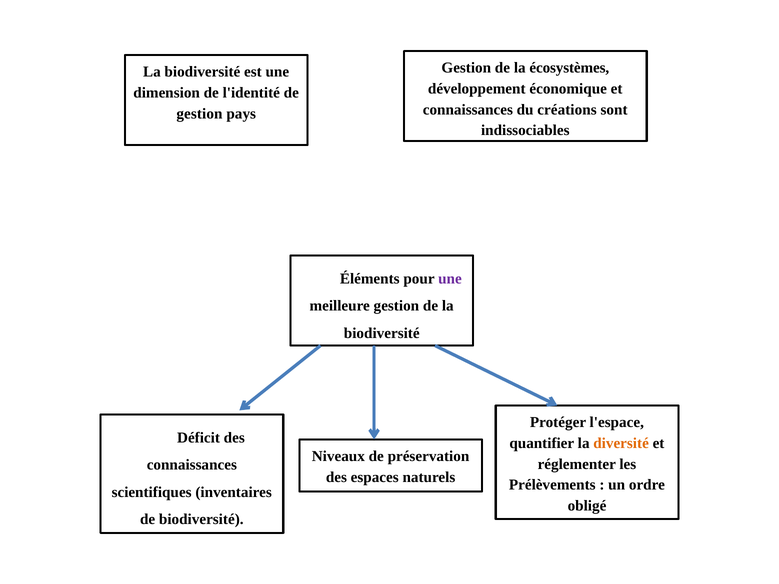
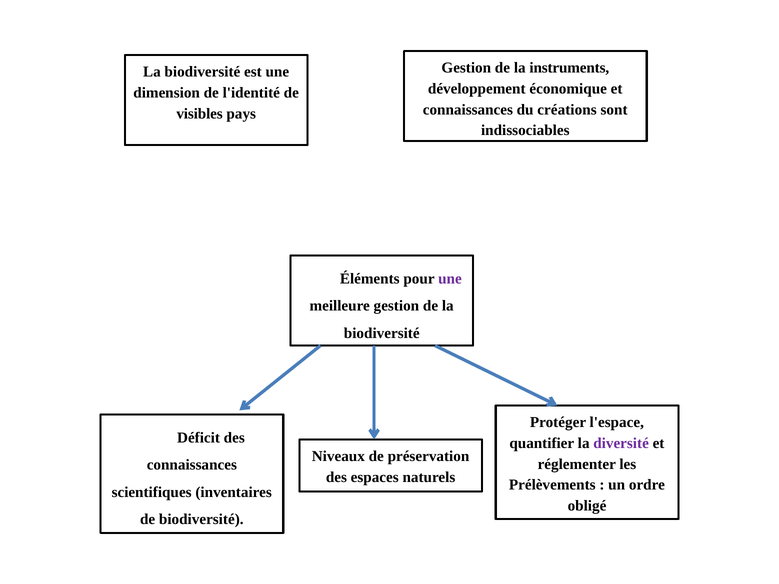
écosystèmes: écosystèmes -> instruments
gestion at (199, 114): gestion -> visibles
diversité colour: orange -> purple
